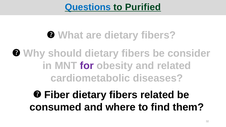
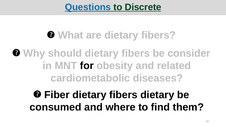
Purified: Purified -> Discrete
for colour: purple -> black
fibers related: related -> dietary
